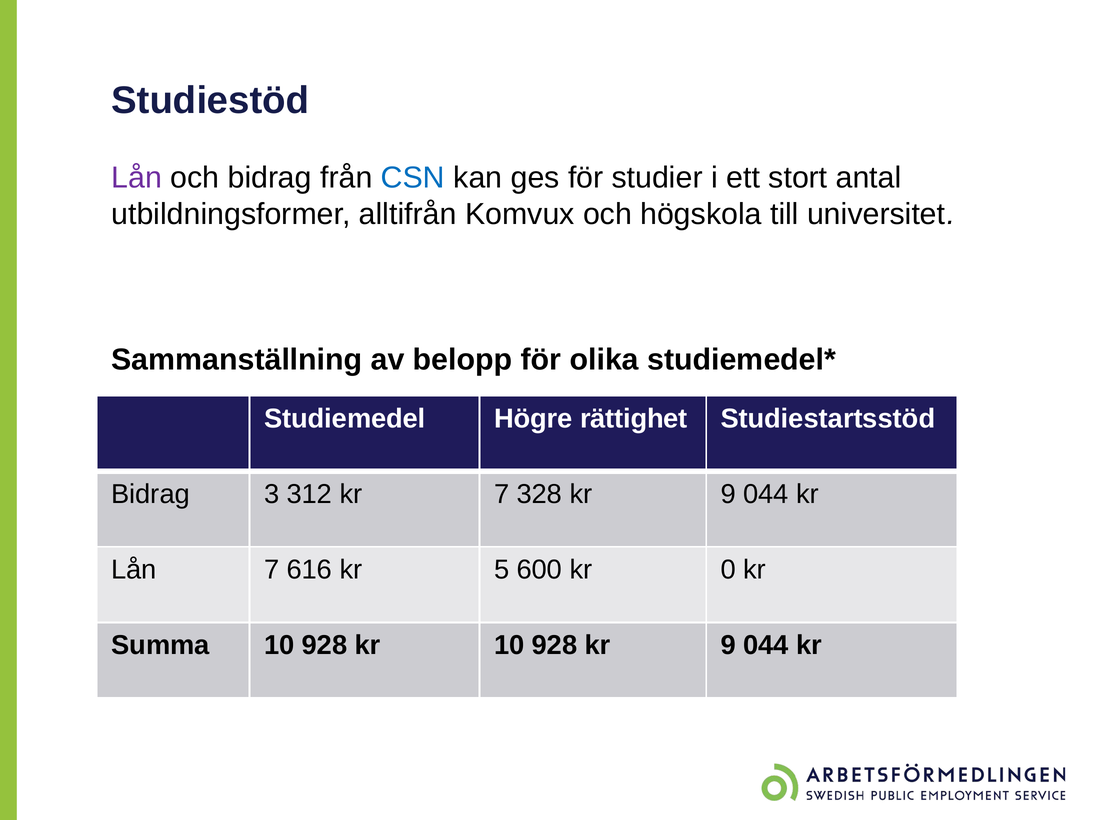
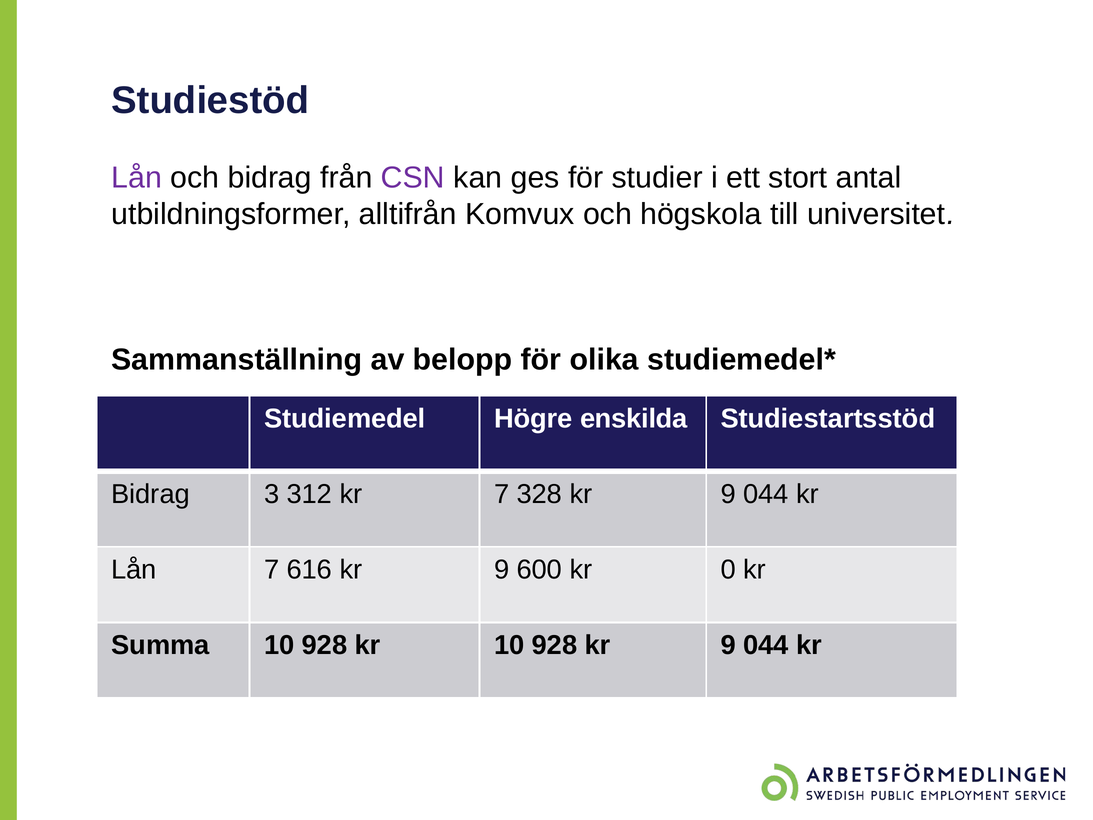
CSN colour: blue -> purple
rättighet: rättighet -> enskilda
616 kr 5: 5 -> 9
